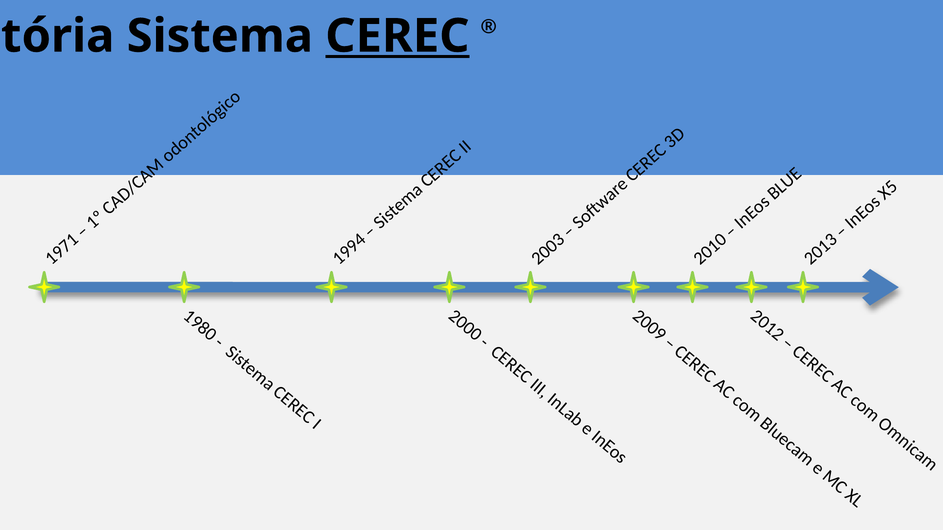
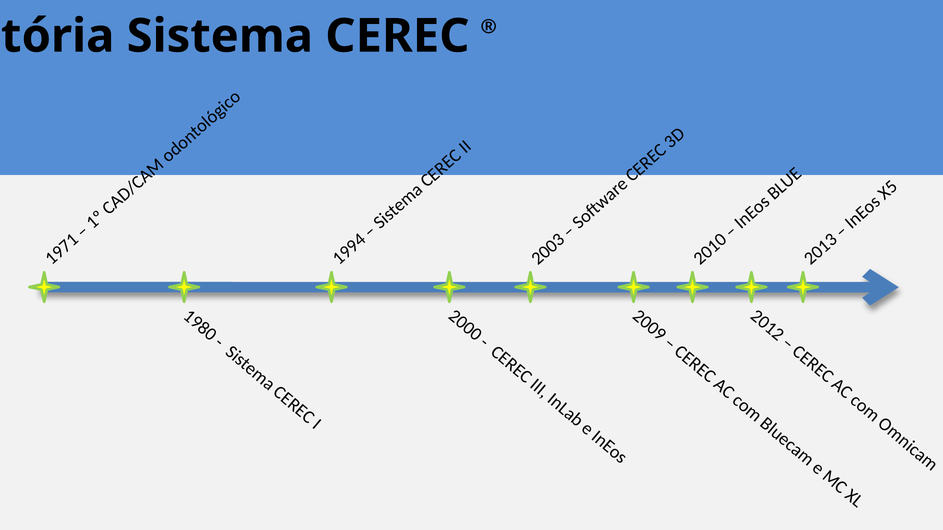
CEREC underline: present -> none
